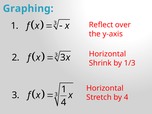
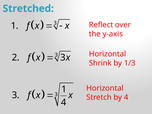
Graphing: Graphing -> Stretched
